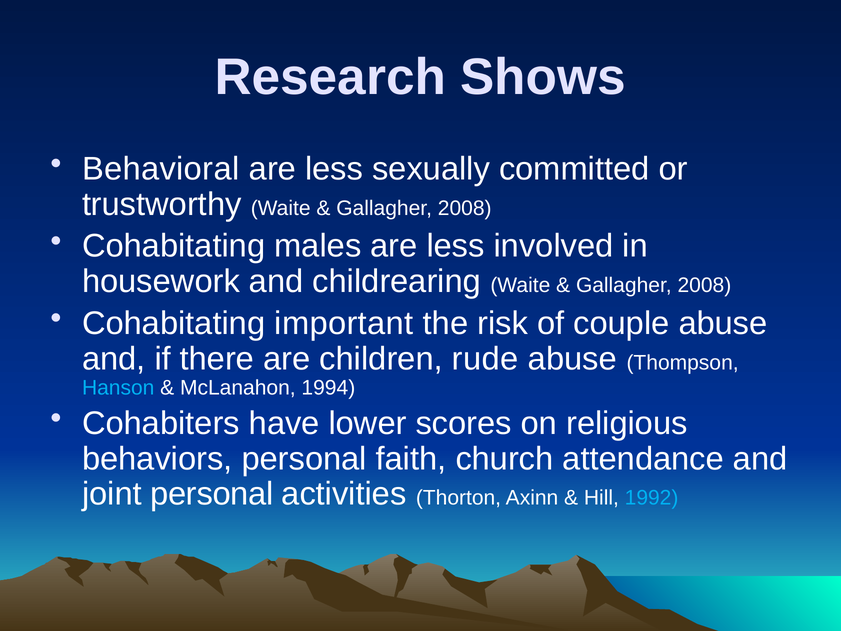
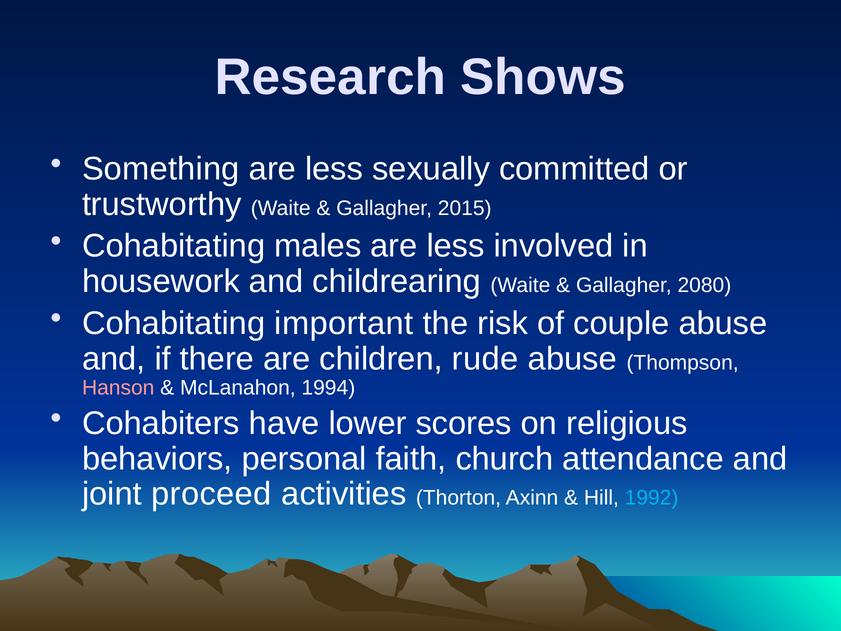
Behavioral: Behavioral -> Something
2008 at (465, 208): 2008 -> 2015
2008 at (704, 285): 2008 -> 2080
Hanson colour: light blue -> pink
joint personal: personal -> proceed
